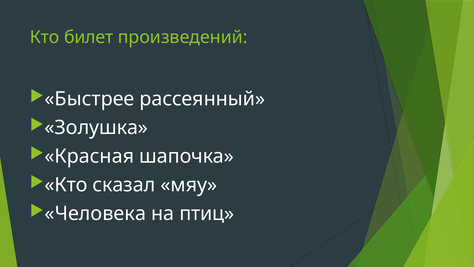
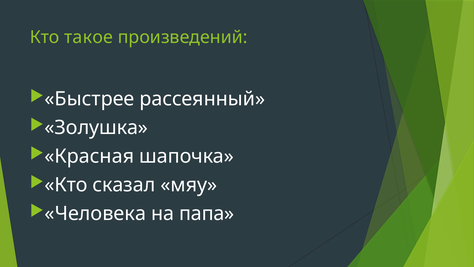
билет: билет -> такое
птиц: птиц -> папа
